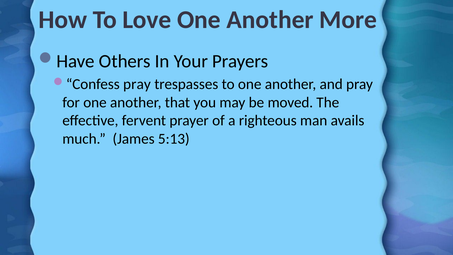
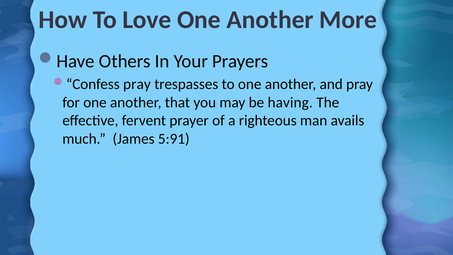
moved: moved -> having
5:13: 5:13 -> 5:91
